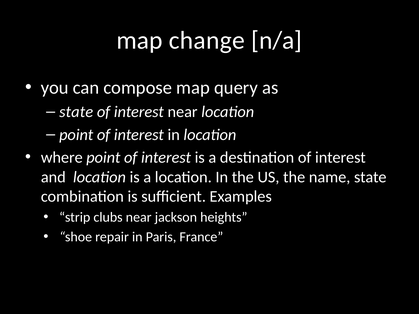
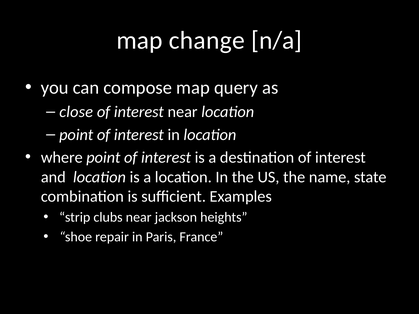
state at (76, 112): state -> close
